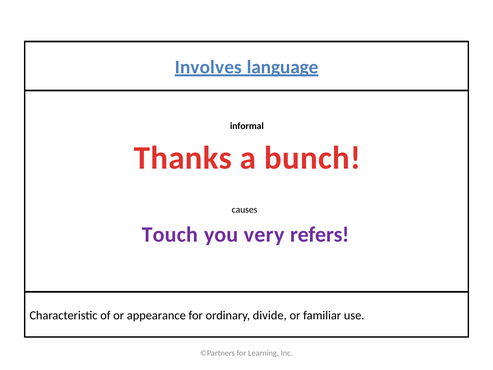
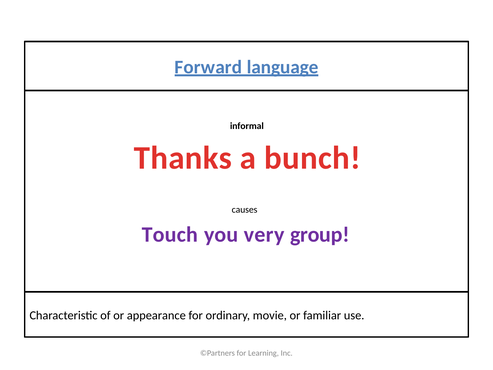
Involves: Involves -> Forward
refers: refers -> group
divide: divide -> movie
